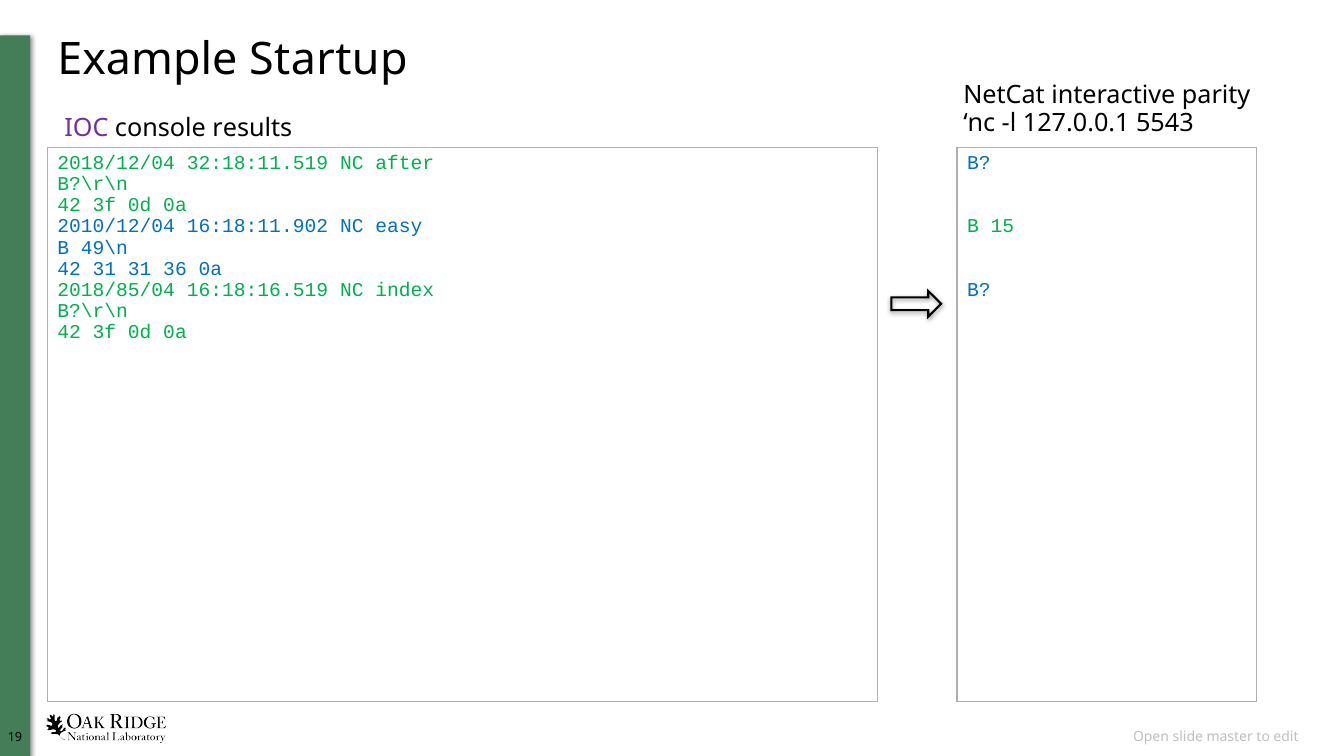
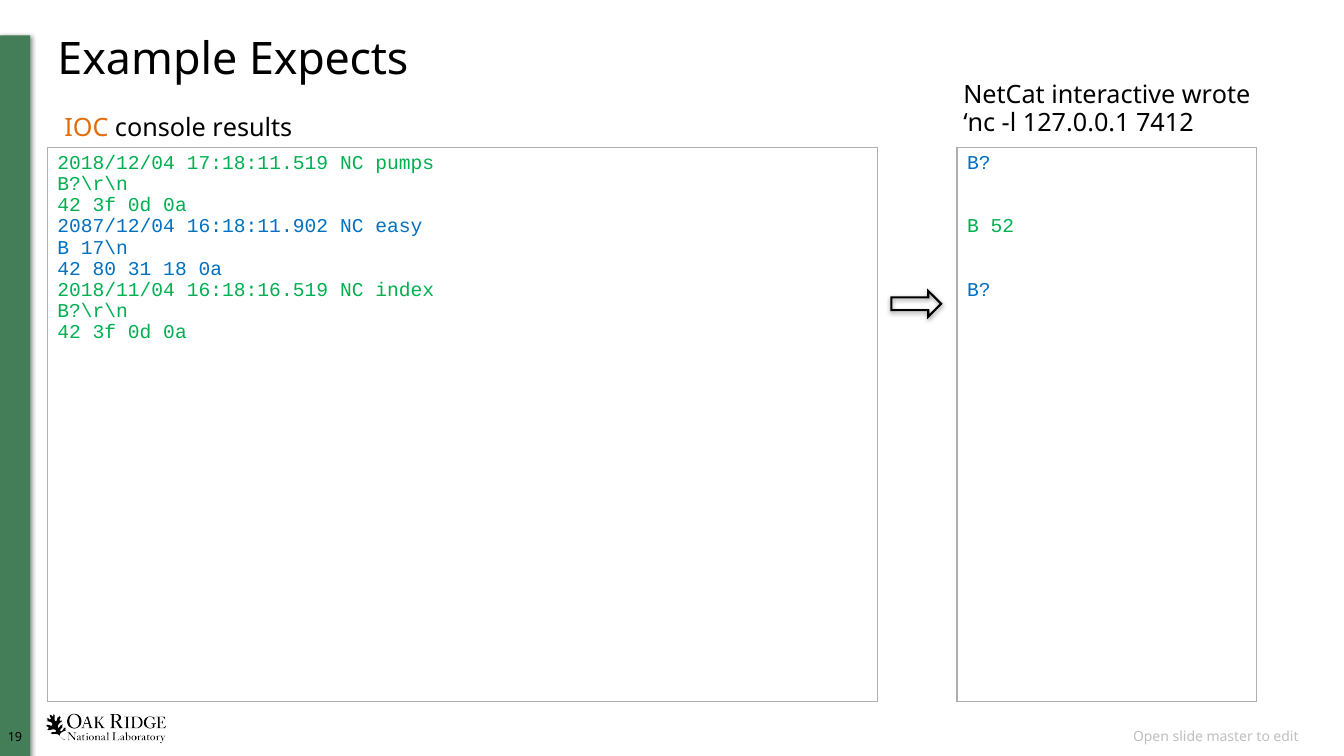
Startup: Startup -> Expects
parity: parity -> wrote
5543: 5543 -> 7412
IOC colour: purple -> orange
32:18:11.519: 32:18:11.519 -> 17:18:11.519
after: after -> pumps
2010/12/04: 2010/12/04 -> 2087/12/04
15: 15 -> 52
49\n: 49\n -> 17\n
42 31: 31 -> 80
36: 36 -> 18
2018/85/04: 2018/85/04 -> 2018/11/04
